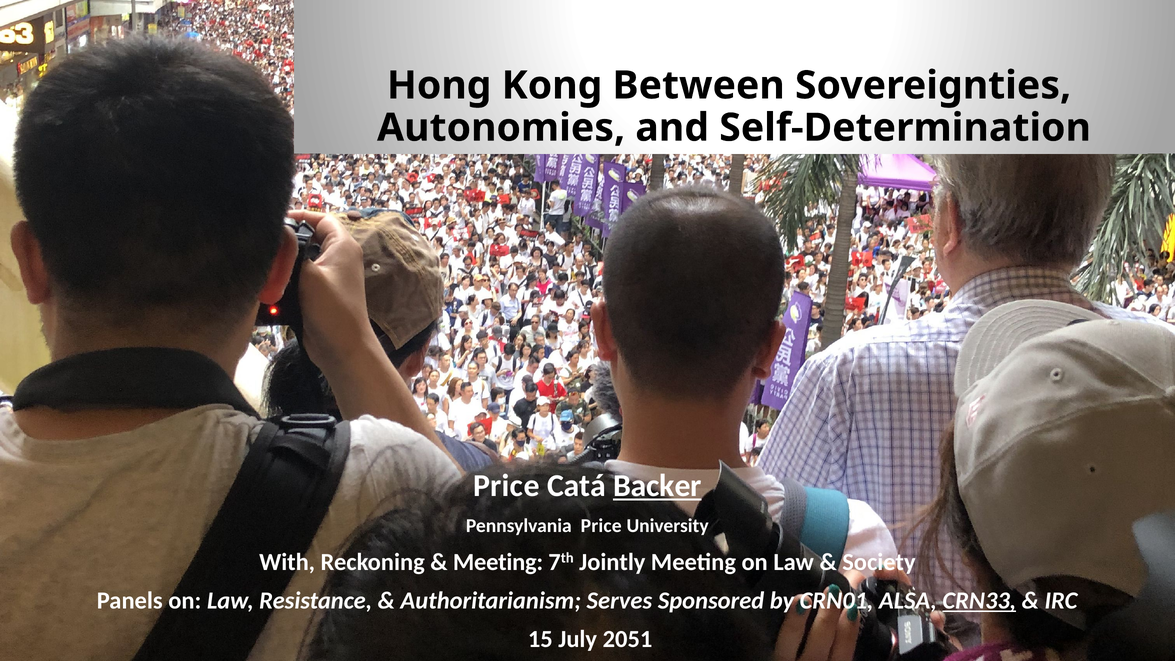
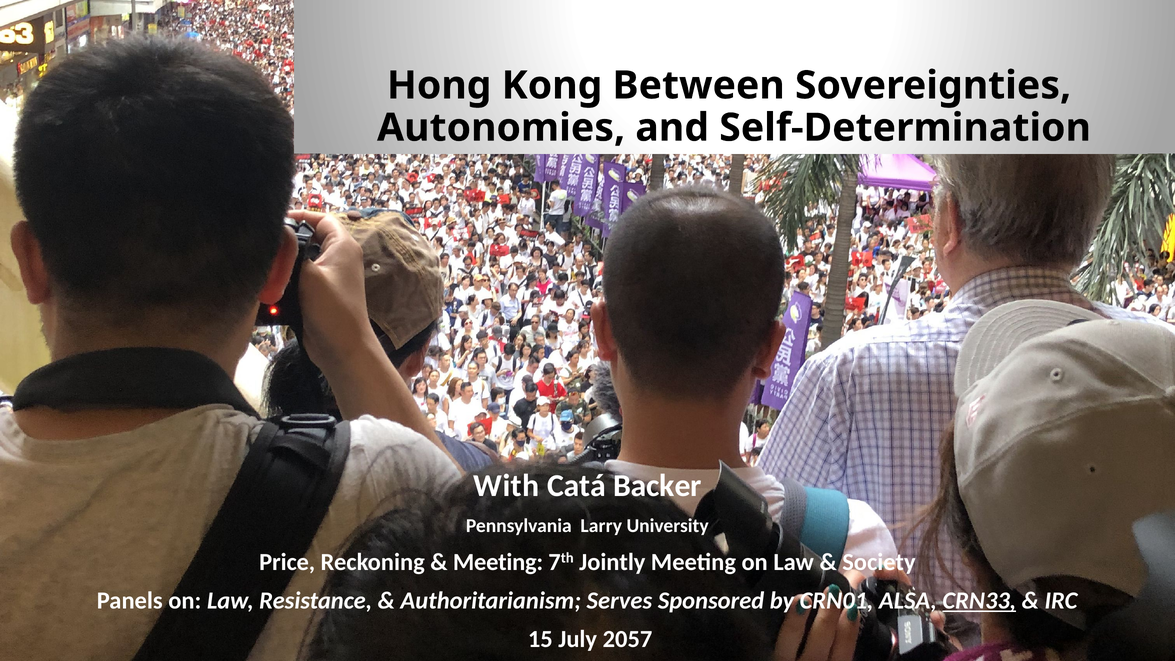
Price at (506, 486): Price -> With
Backer underline: present -> none
Pennsylvania Price: Price -> Larry
With: With -> Price
2051: 2051 -> 2057
